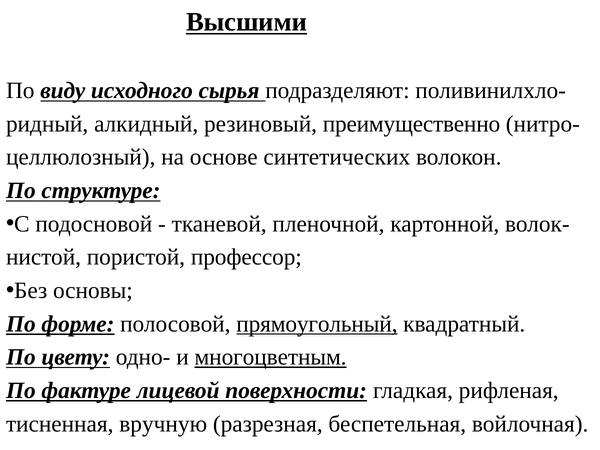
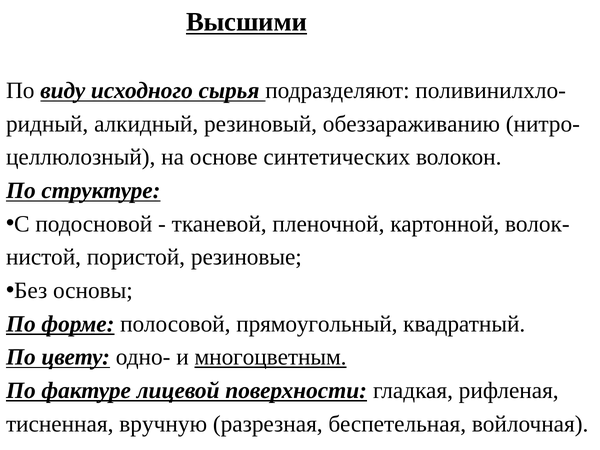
преимущественно: преимущественно -> обеззараживанию
профессор: профессор -> резиновые
прямоугольный underline: present -> none
